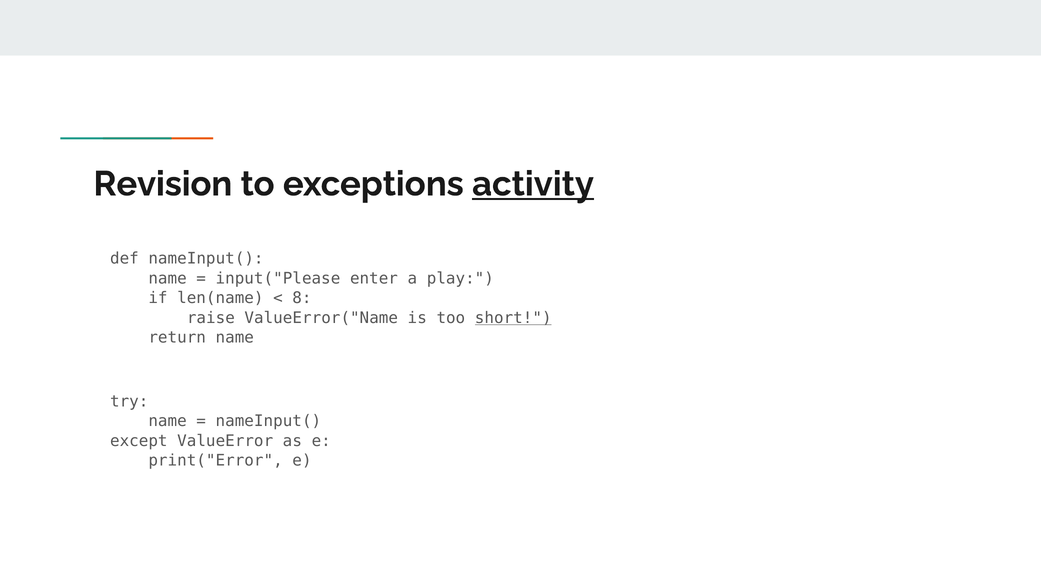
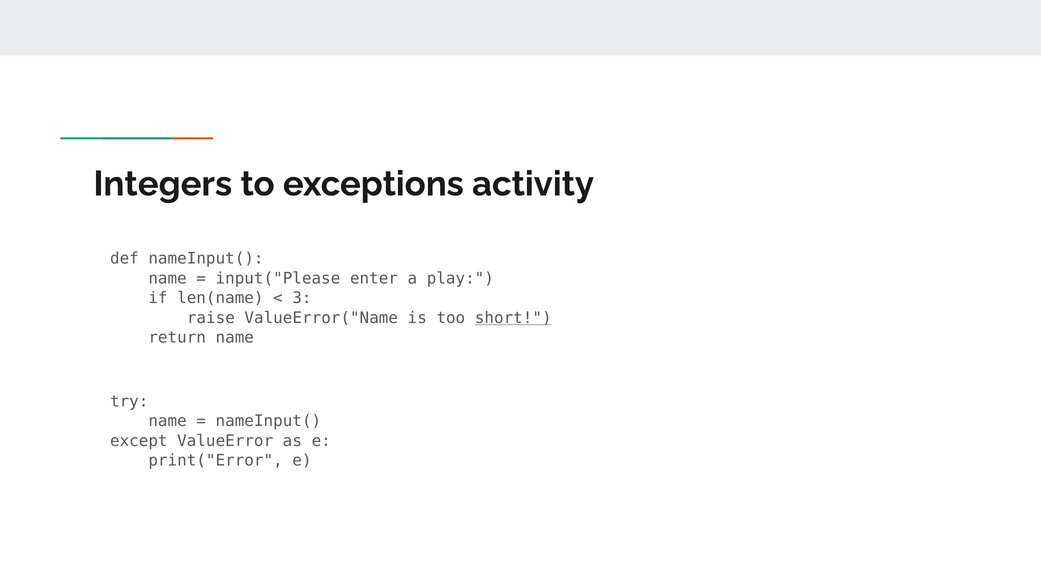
Revision: Revision -> Integers
activity underline: present -> none
8: 8 -> 3
